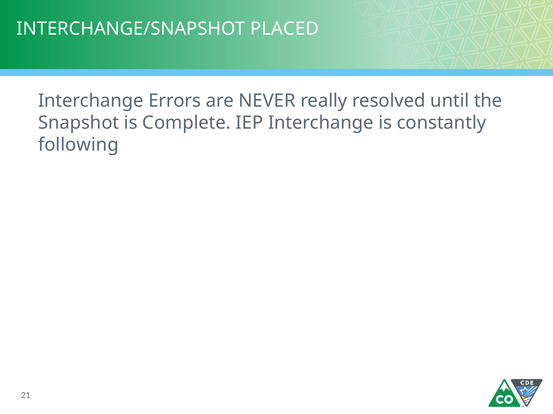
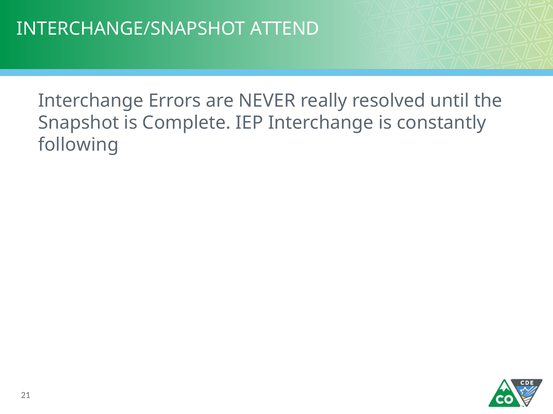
PLACED: PLACED -> ATTEND
